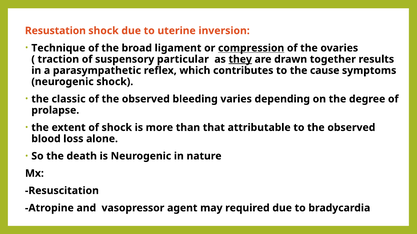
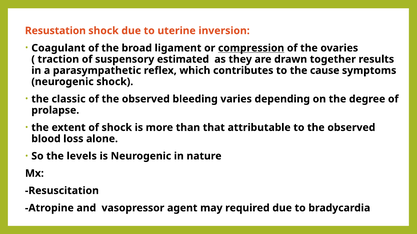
Technique: Technique -> Coagulant
particular: particular -> estimated
they underline: present -> none
death: death -> levels
